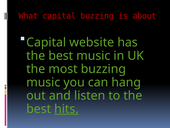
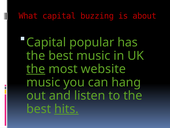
website: website -> popular
the at (36, 69) underline: none -> present
most buzzing: buzzing -> website
